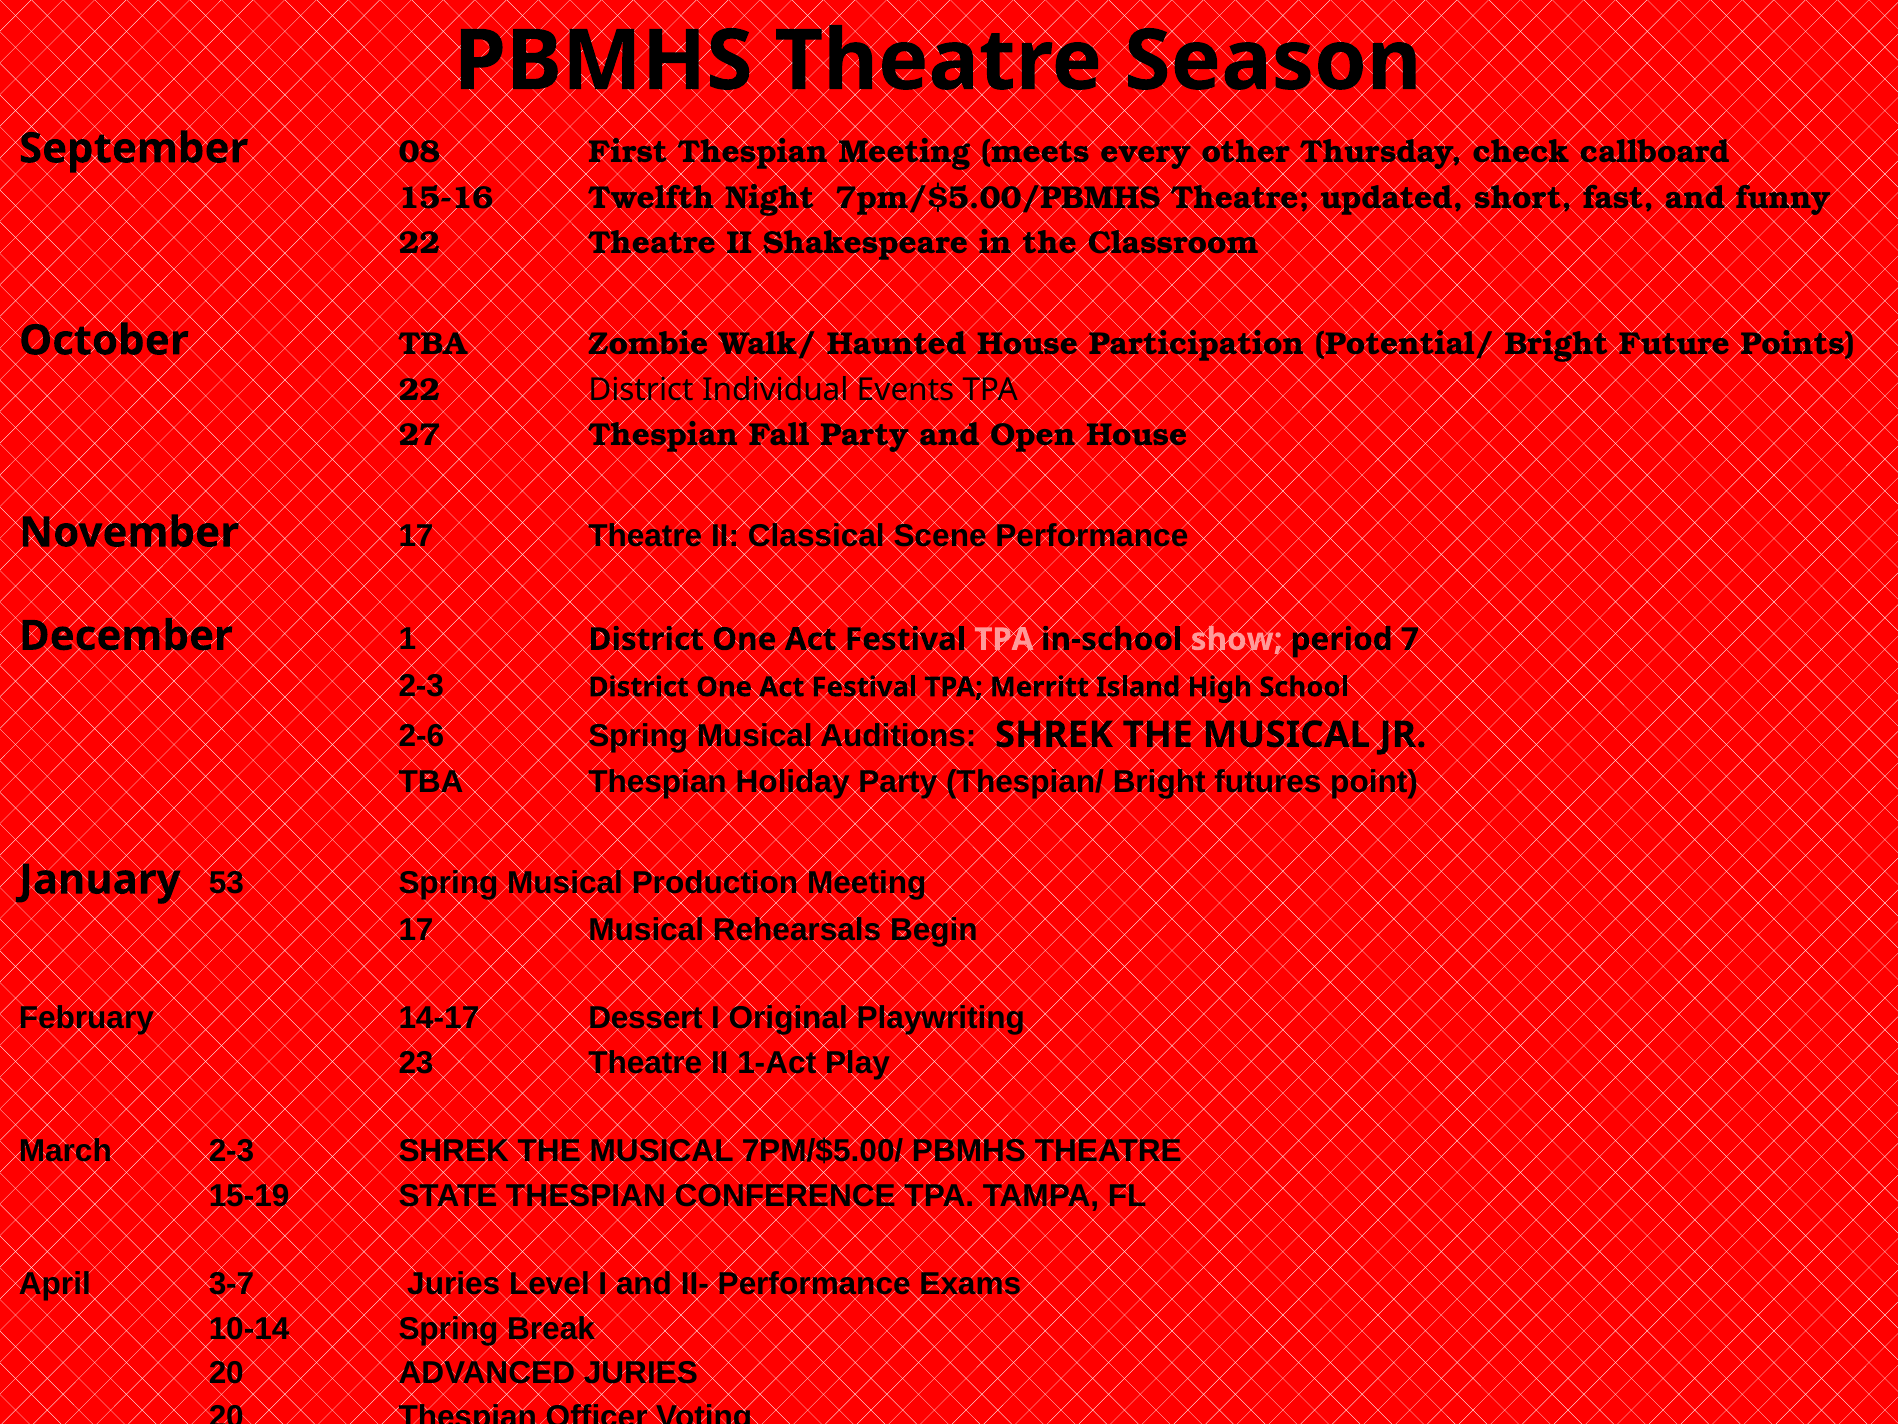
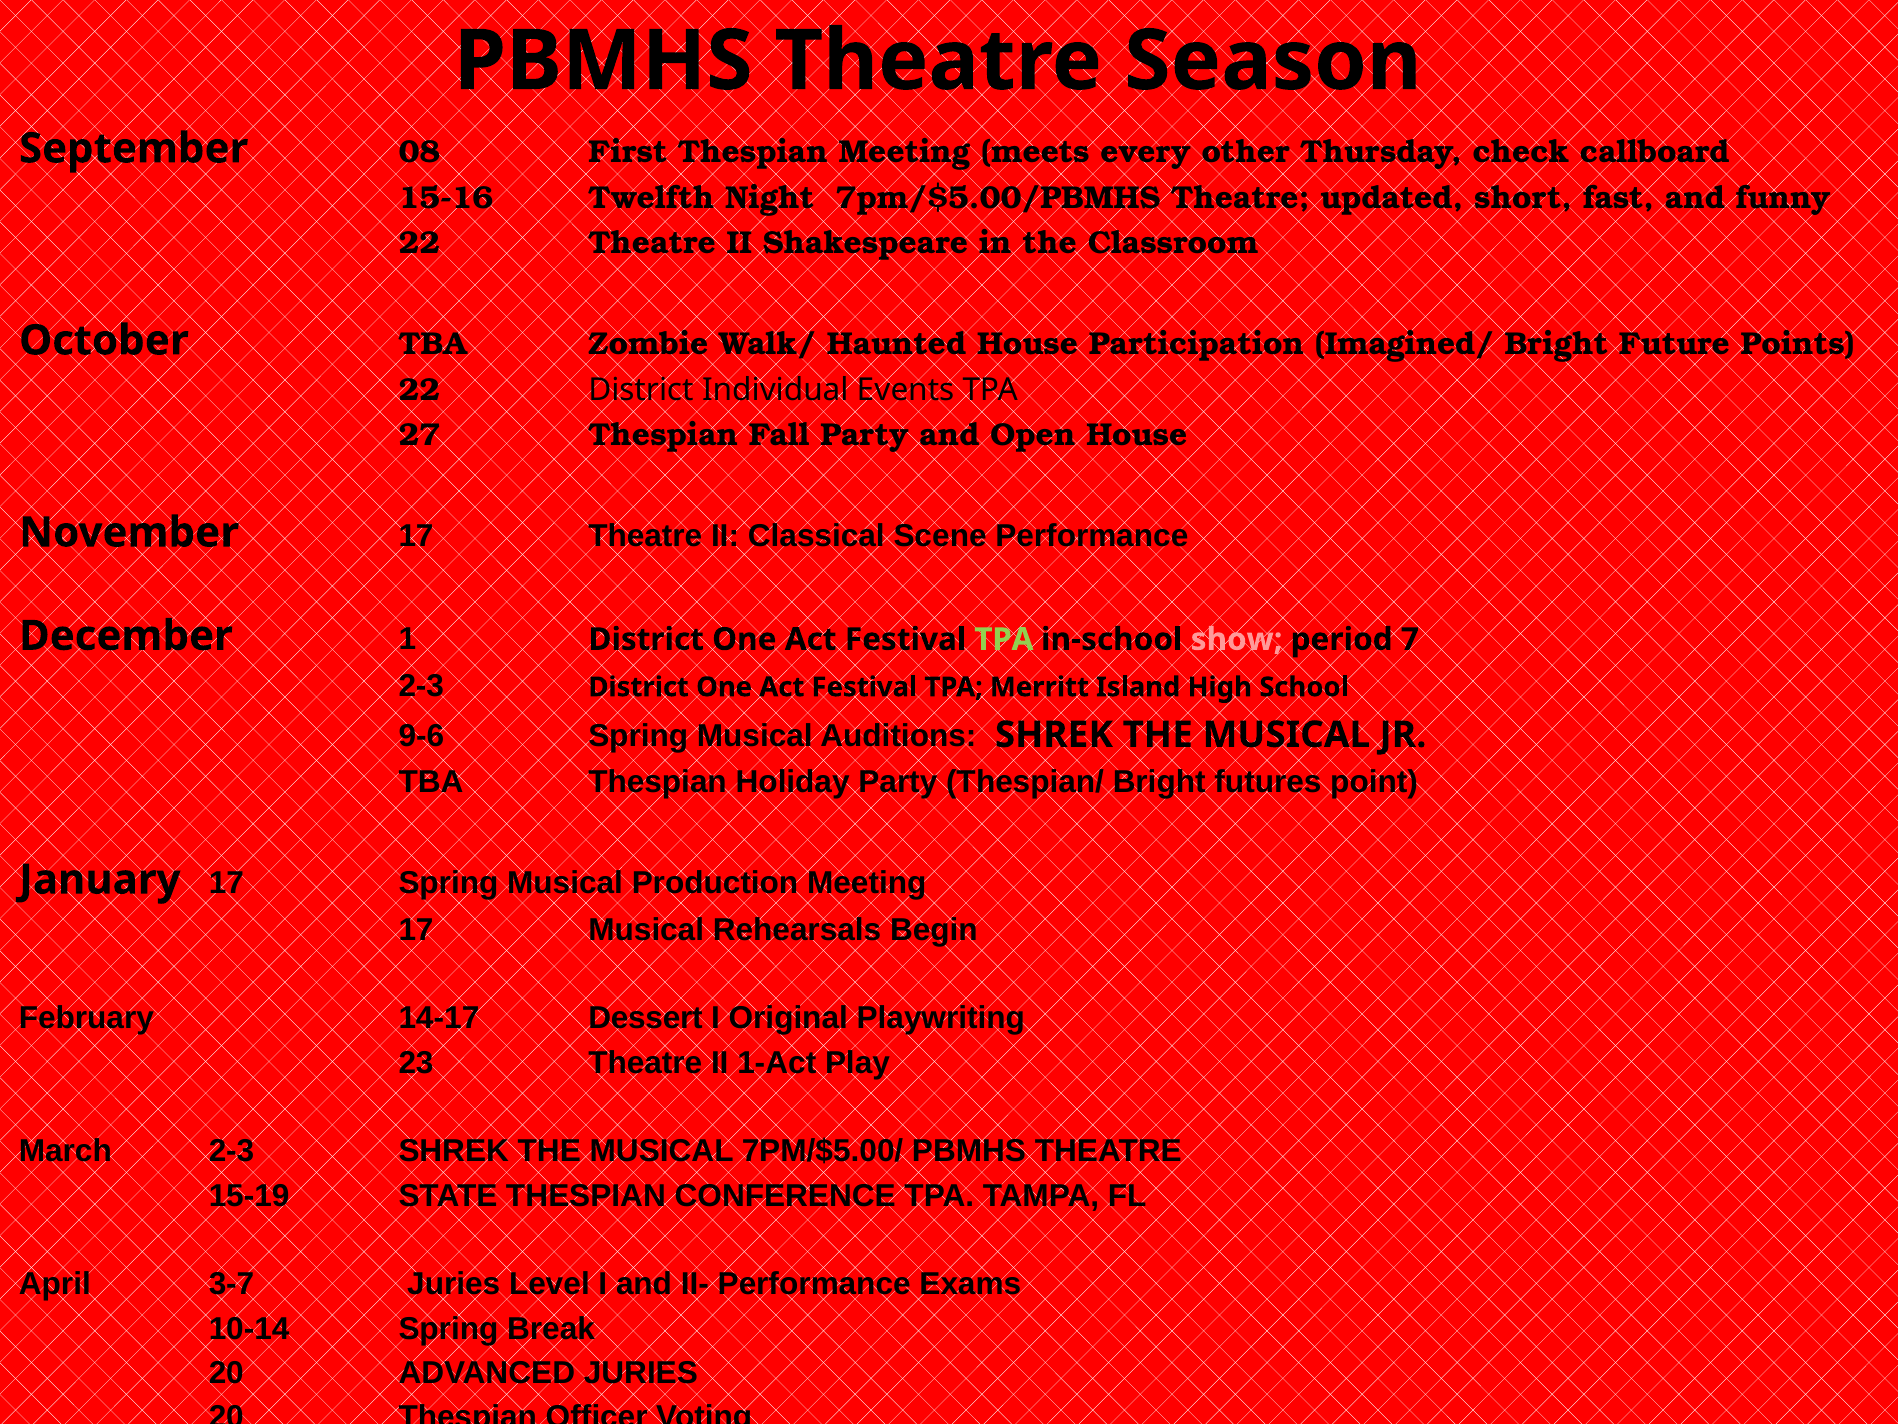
Potential/: Potential/ -> Imagined/
TPA at (1004, 639) colour: pink -> light green
2-6: 2-6 -> 9-6
January 53: 53 -> 17
